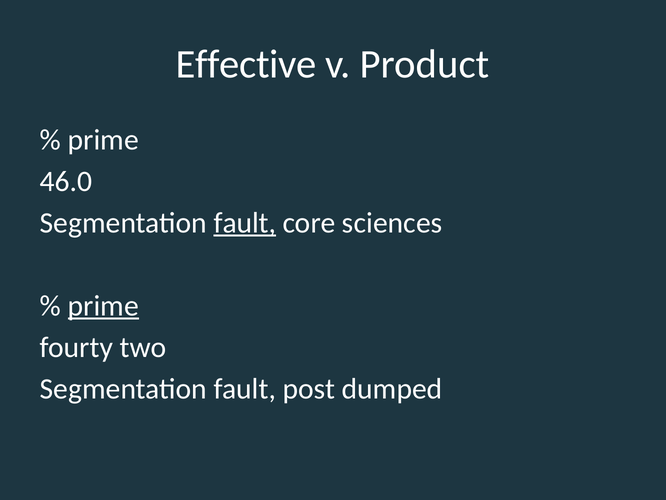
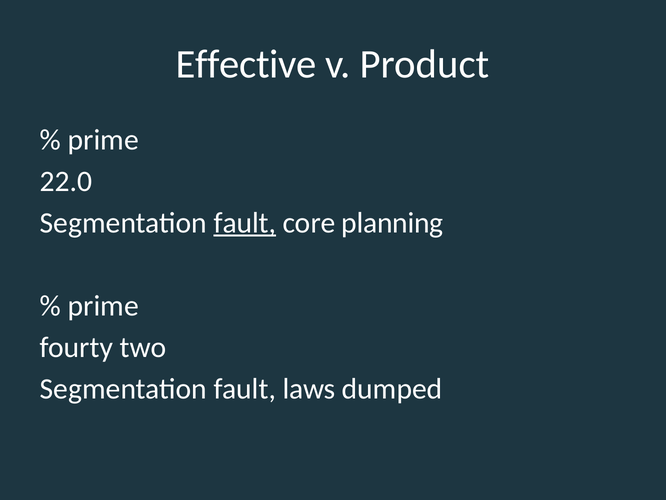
46.0: 46.0 -> 22.0
sciences: sciences -> planning
prime at (103, 305) underline: present -> none
post: post -> laws
